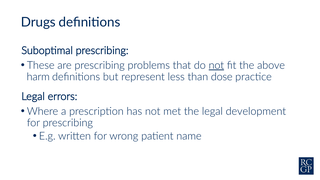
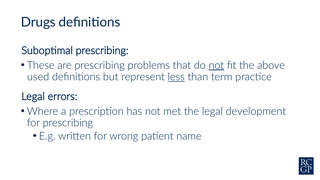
harm: harm -> used
less underline: none -> present
dose: dose -> term
